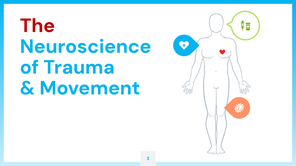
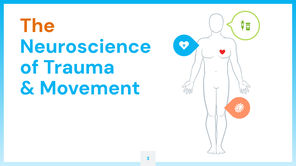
The colour: red -> orange
